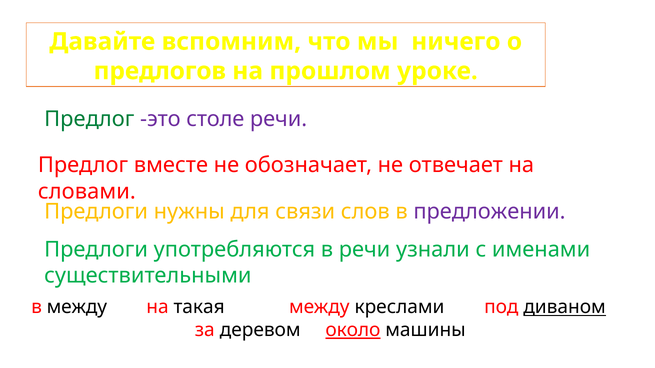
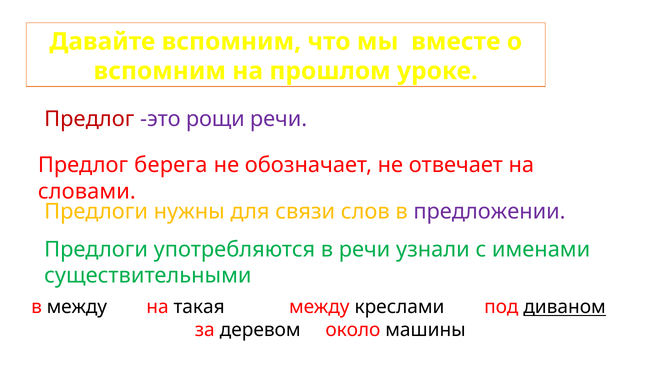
ничего: ничего -> вместе
предлогов at (160, 71): предлогов -> вспомним
Предлог at (89, 119) colour: green -> red
столе: столе -> рощи
вместе: вместе -> берега
около underline: present -> none
